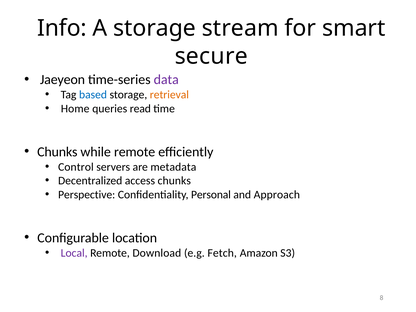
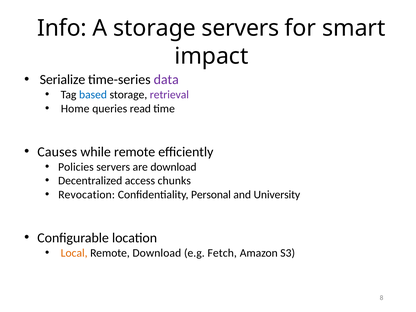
storage stream: stream -> servers
secure: secure -> impact
Jaeyeon: Jaeyeon -> Serialize
retrieval colour: orange -> purple
Chunks at (57, 152): Chunks -> Causes
Control: Control -> Policies
are metadata: metadata -> download
Perspective: Perspective -> Revocation
Approach: Approach -> University
Local colour: purple -> orange
